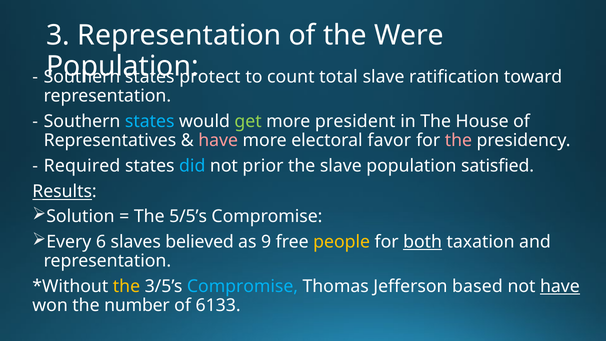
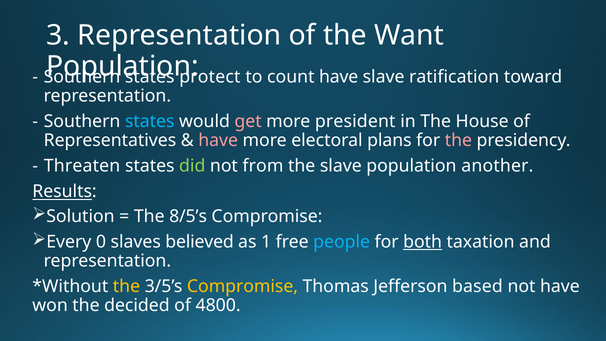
Were: Were -> Want
count total: total -> have
get colour: light green -> pink
favor: favor -> plans
Required: Required -> Threaten
did colour: light blue -> light green
prior: prior -> from
satisfied: satisfied -> another
5/5’s: 5/5’s -> 8/5’s
6: 6 -> 0
9: 9 -> 1
people colour: yellow -> light blue
Compromise at (243, 286) colour: light blue -> yellow
have at (560, 286) underline: present -> none
number: number -> decided
6133: 6133 -> 4800
